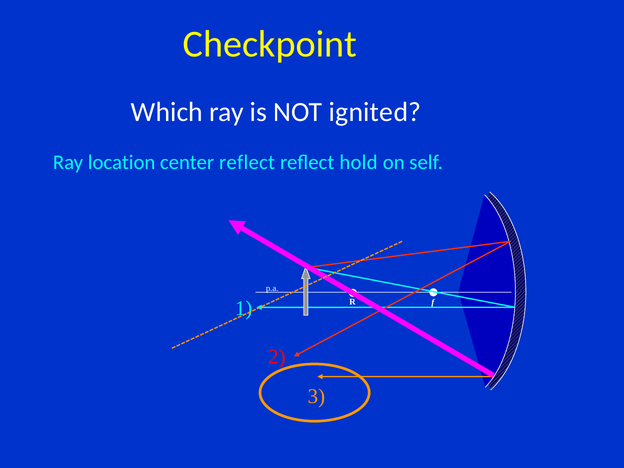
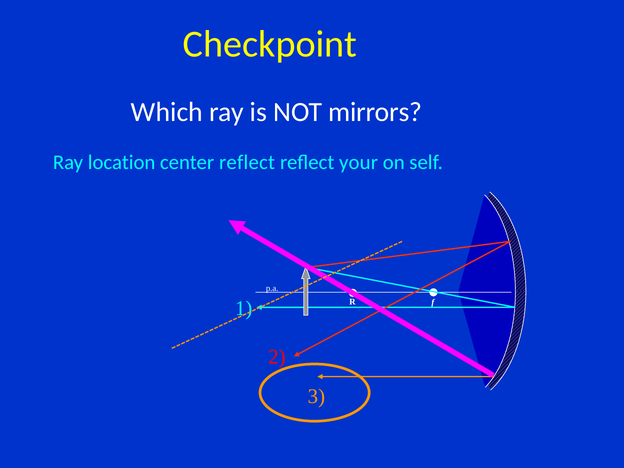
ignited: ignited -> mirrors
hold: hold -> your
